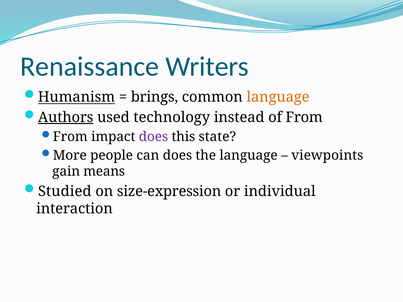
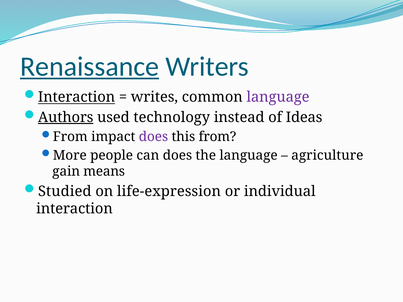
Renaissance underline: none -> present
Humanism at (77, 97): Humanism -> Interaction
brings: brings -> writes
language at (278, 97) colour: orange -> purple
of From: From -> Ideas
this state: state -> from
viewpoints: viewpoints -> agriculture
size-expression: size-expression -> life-expression
